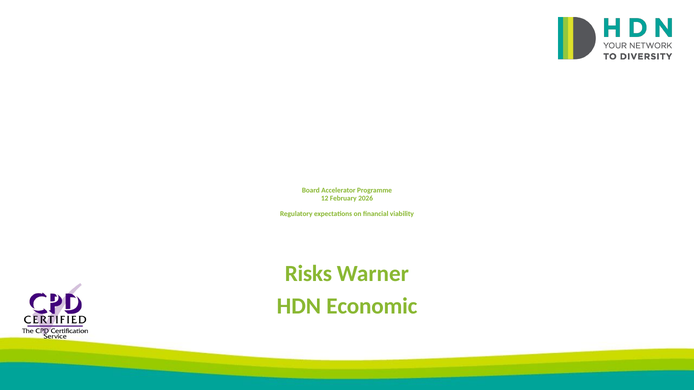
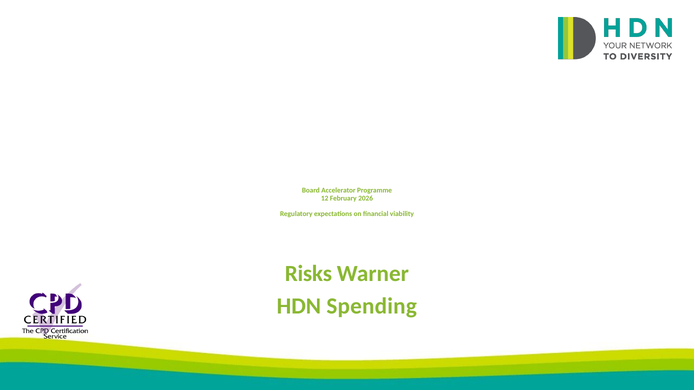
Economic: Economic -> Spending
